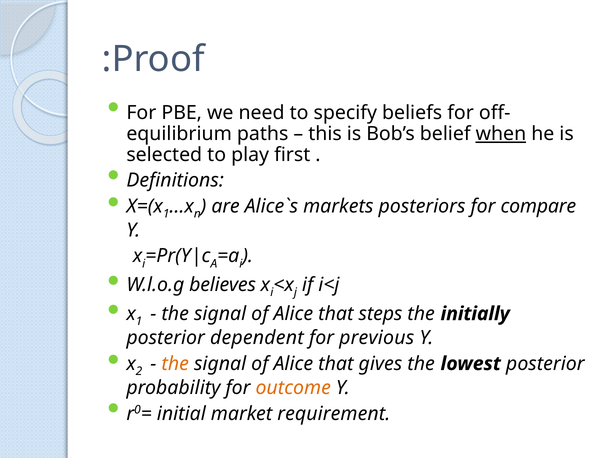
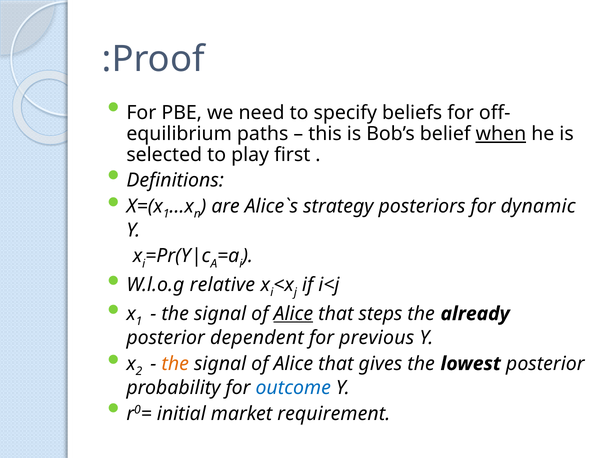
markets: markets -> strategy
compare: compare -> dynamic
believes: believes -> relative
Alice at (293, 314) underline: none -> present
initially: initially -> already
outcome colour: orange -> blue
